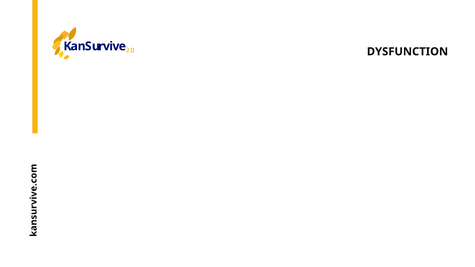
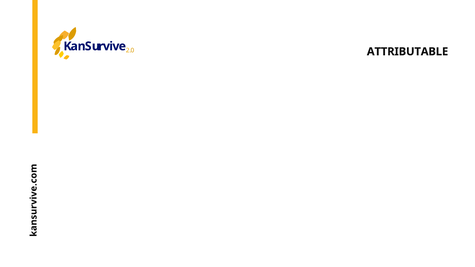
DYSFUNCTION: DYSFUNCTION -> ATTRIBUTABLE
